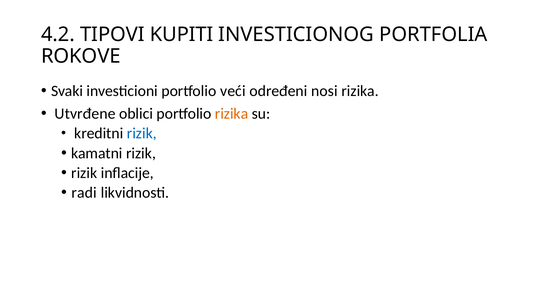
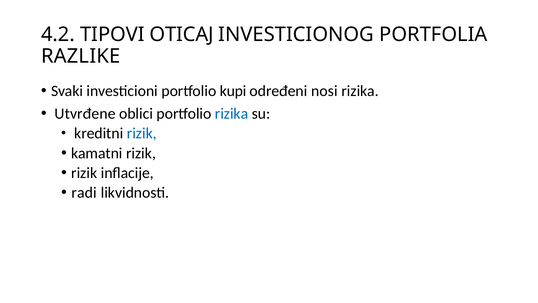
KUPITI: KUPITI -> OTICAJ
ROKOVE: ROKOVE -> RAZLIKE
veći: veći -> kupi
rizika at (232, 114) colour: orange -> blue
